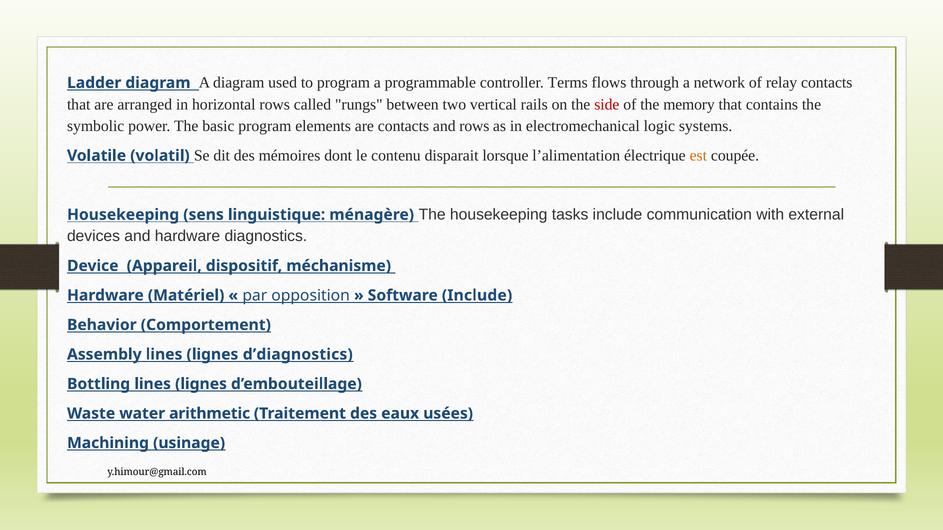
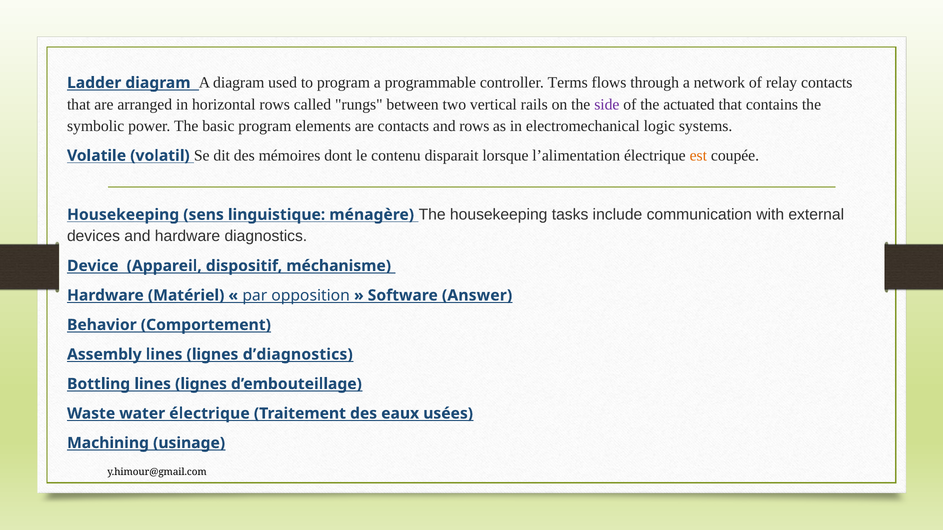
side colour: red -> purple
memory: memory -> actuated
Software Include: Include -> Answer
water arithmetic: arithmetic -> électrique
